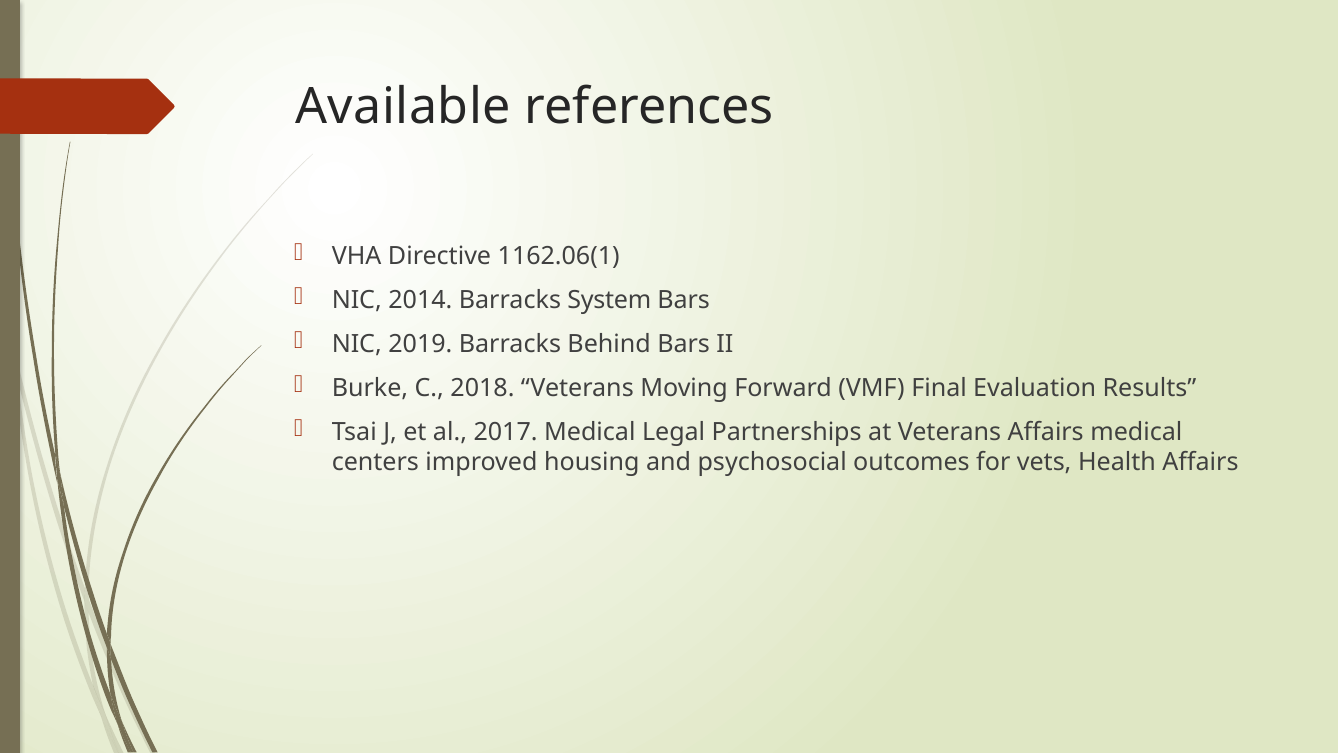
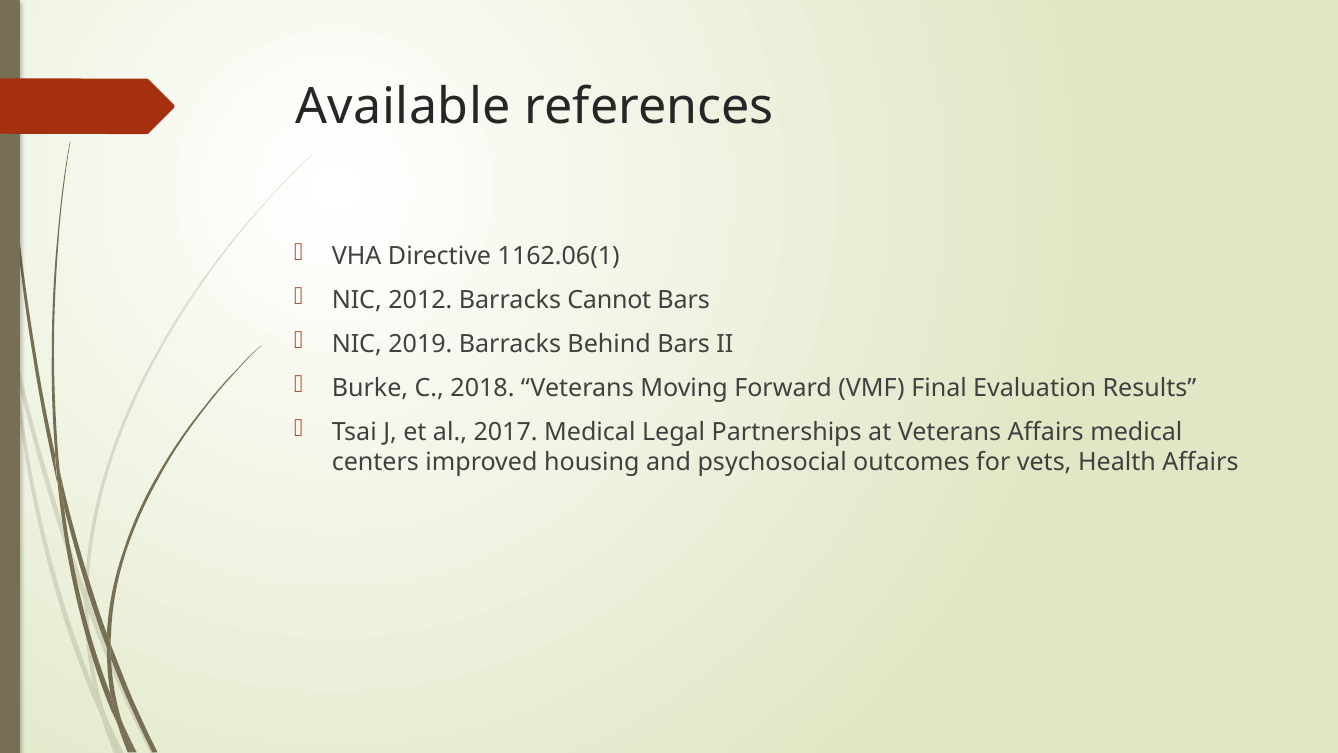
2014: 2014 -> 2012
System: System -> Cannot
